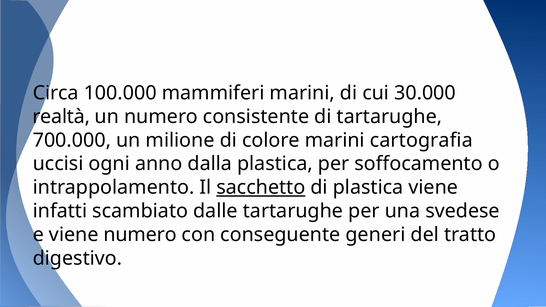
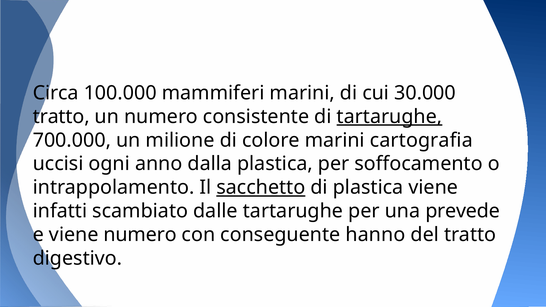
realtà at (61, 117): realtà -> tratto
tartarughe at (389, 117) underline: none -> present
svedese: svedese -> prevede
generi: generi -> hanno
